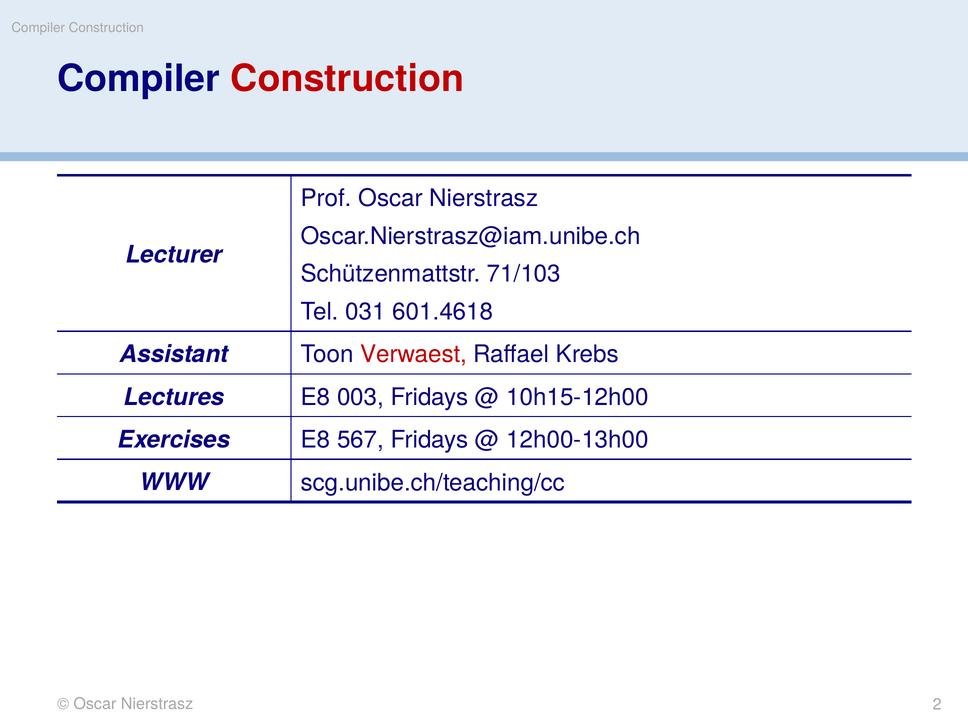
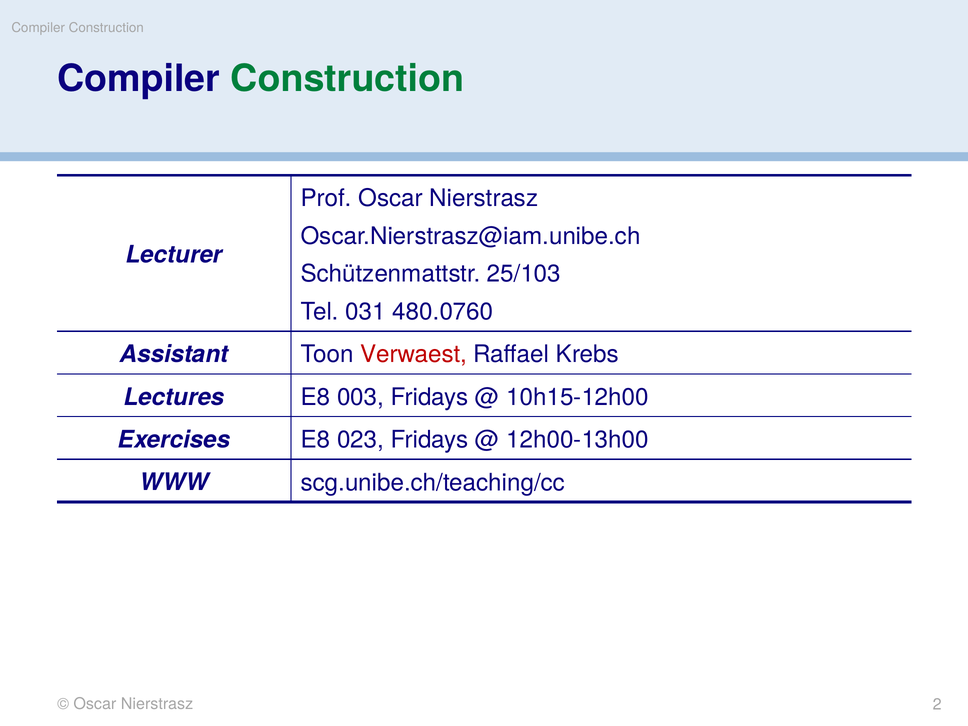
Construction at (347, 79) colour: red -> green
71/103: 71/103 -> 25/103
601.4618: 601.4618 -> 480.0760
567: 567 -> 023
